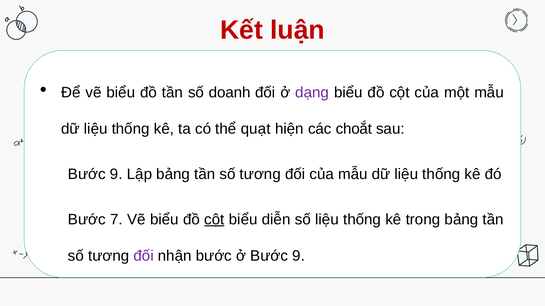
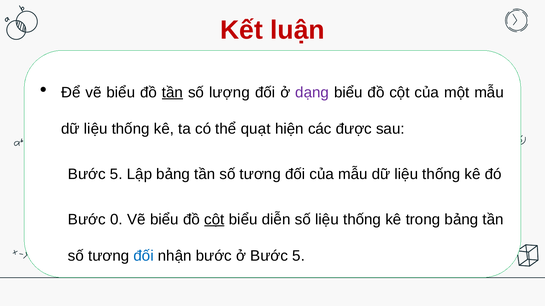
tần at (172, 93) underline: none -> present
doanh: doanh -> lượng
choắt: choắt -> được
9 at (116, 174): 9 -> 5
7: 7 -> 0
đối at (144, 256) colour: purple -> blue
ở Bước 9: 9 -> 5
